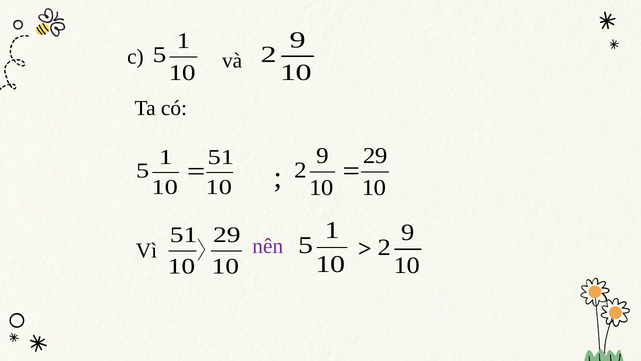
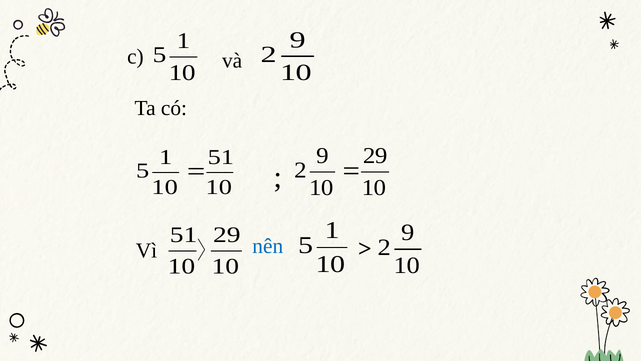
nên colour: purple -> blue
